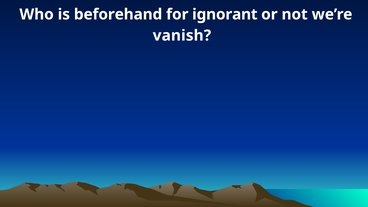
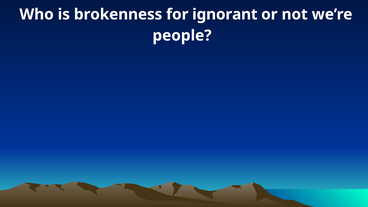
beforehand: beforehand -> brokenness
vanish: vanish -> people
